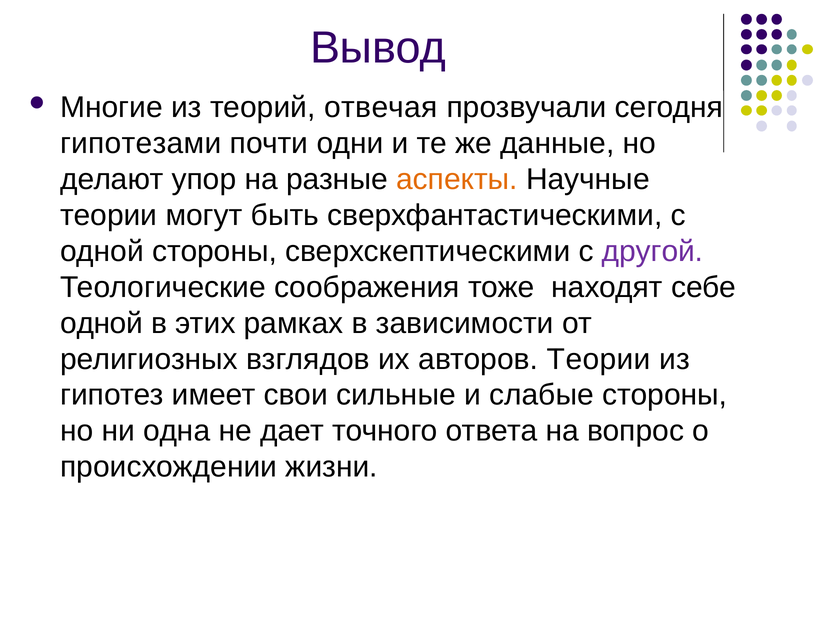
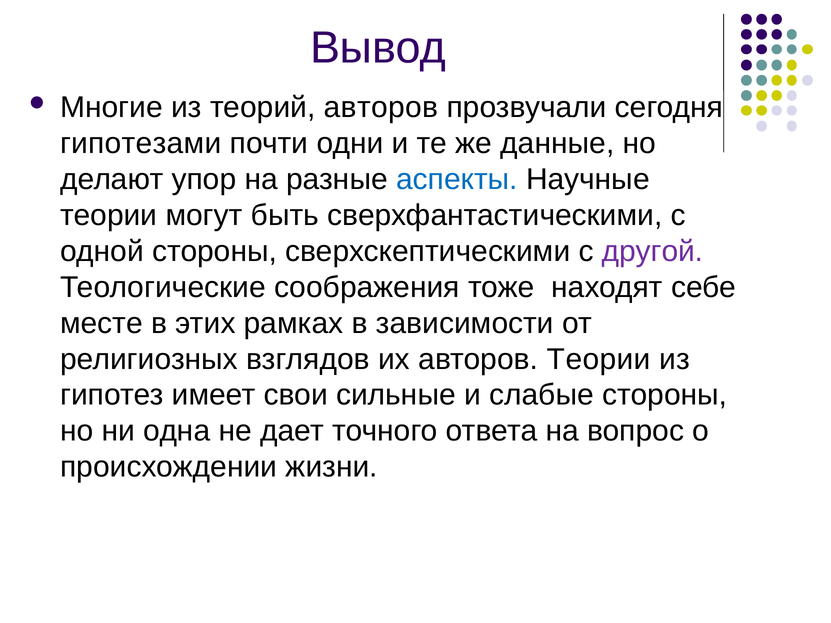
теорий отвечая: отвечая -> авторов
аспекты colour: orange -> blue
одной at (102, 323): одной -> месте
